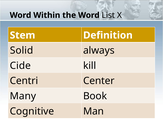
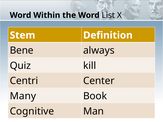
Solid: Solid -> Bene
Cide: Cide -> Quiz
